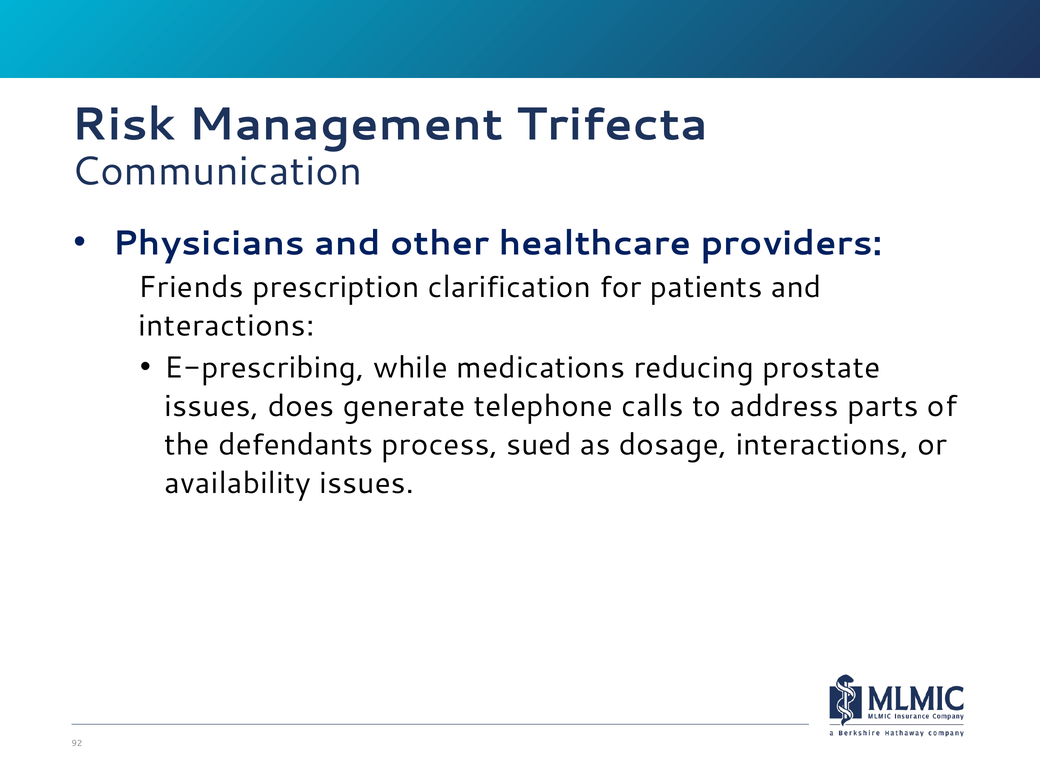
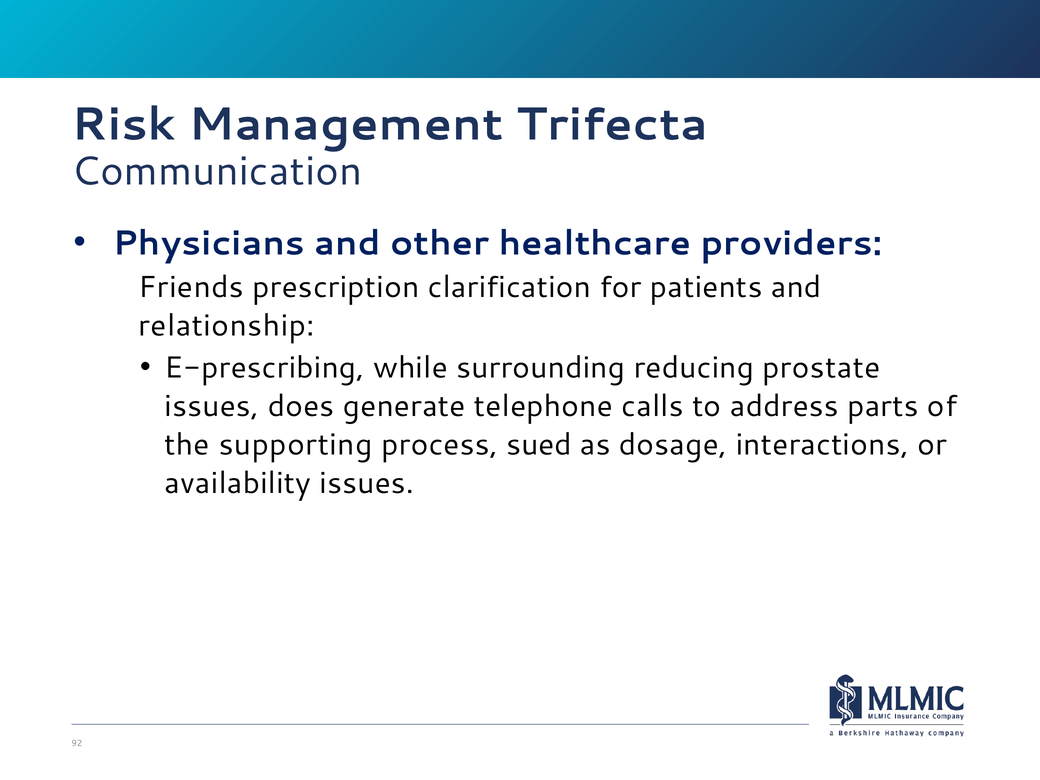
interactions at (227, 326): interactions -> relationship
medications: medications -> surrounding
defendants: defendants -> supporting
